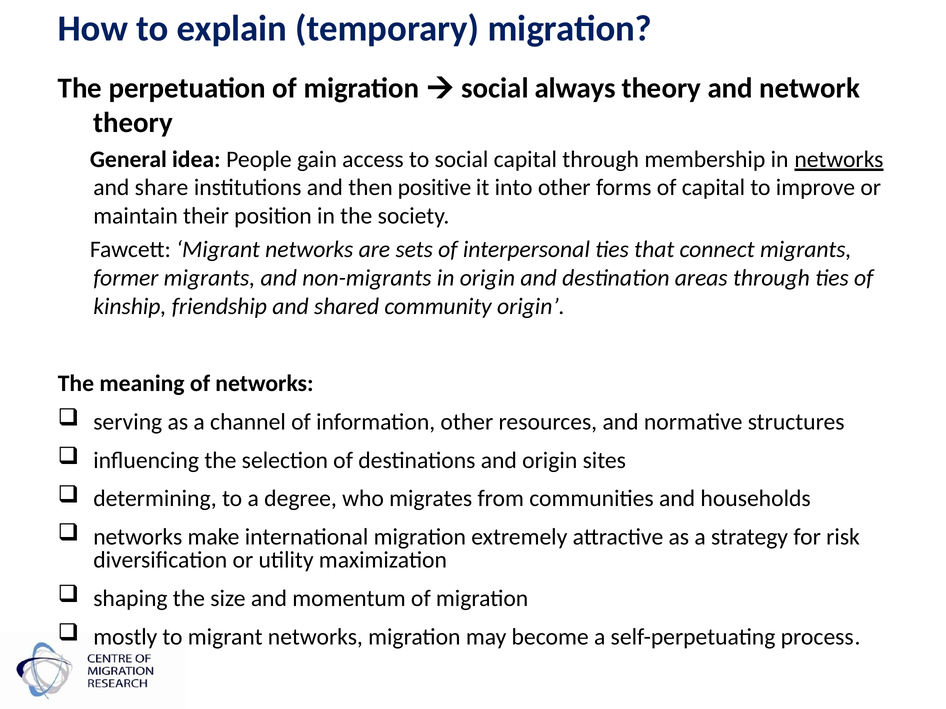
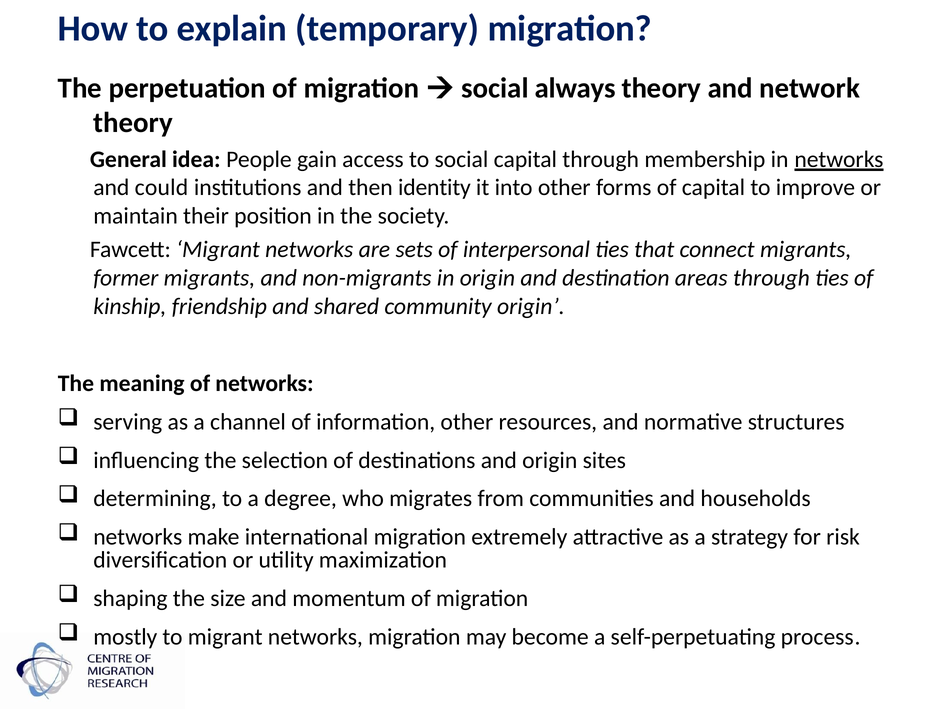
share: share -> could
positive: positive -> identity
